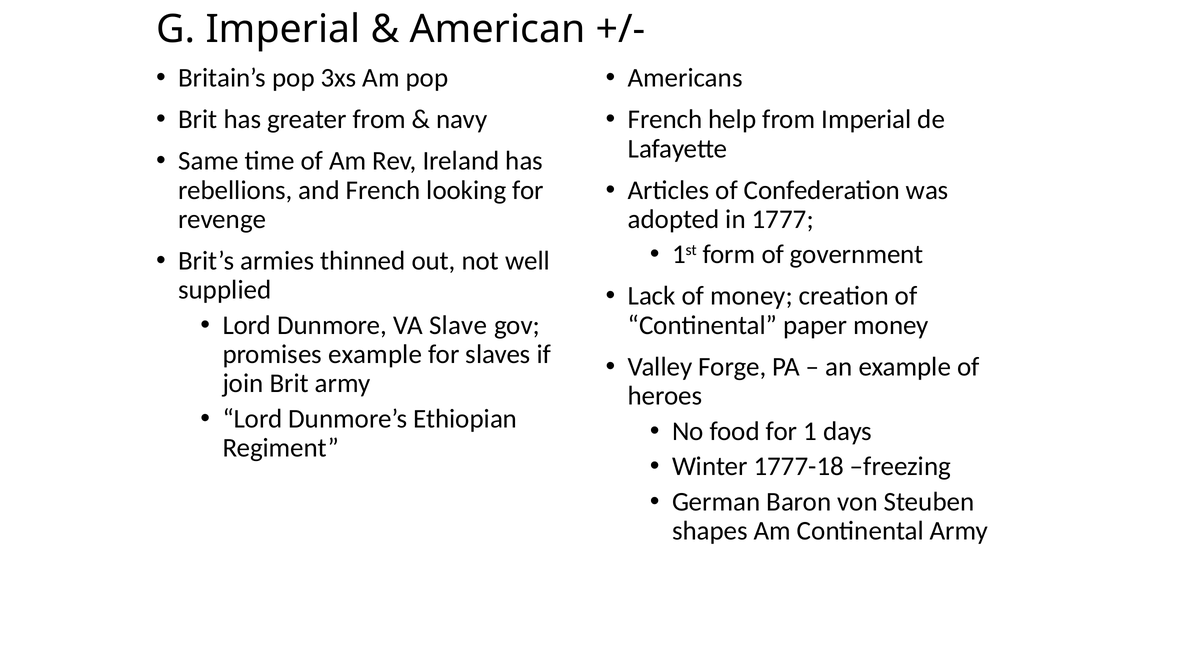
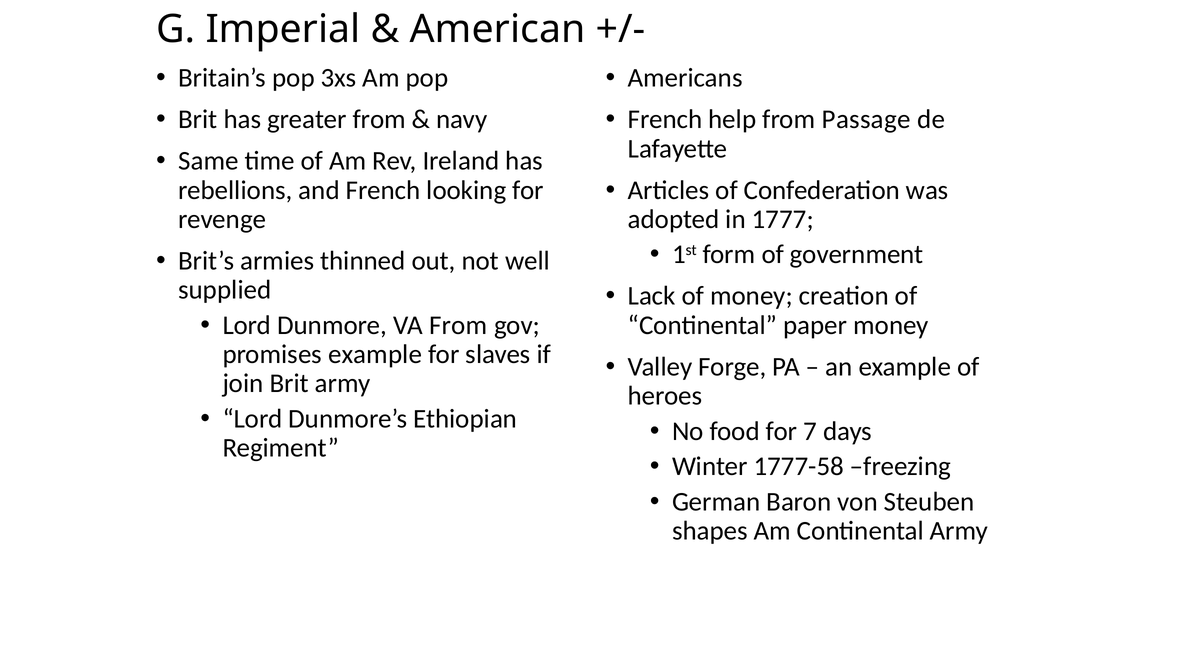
from Imperial: Imperial -> Passage
VA Slave: Slave -> From
1: 1 -> 7
1777-18: 1777-18 -> 1777-58
